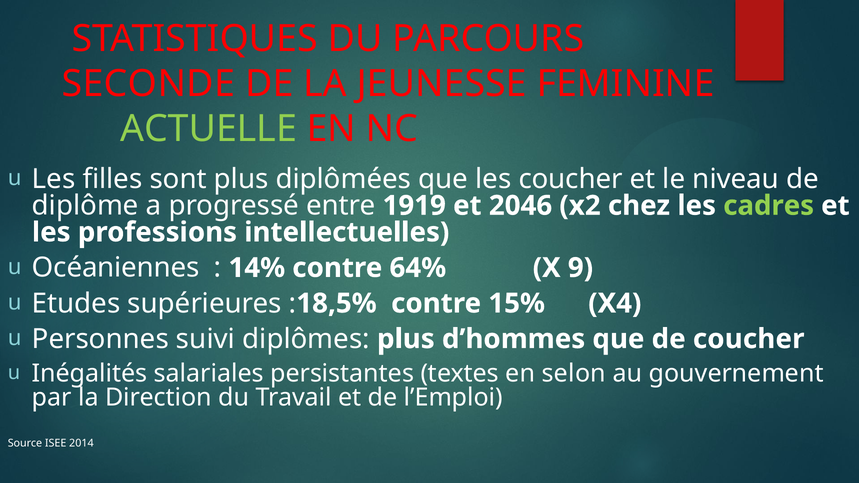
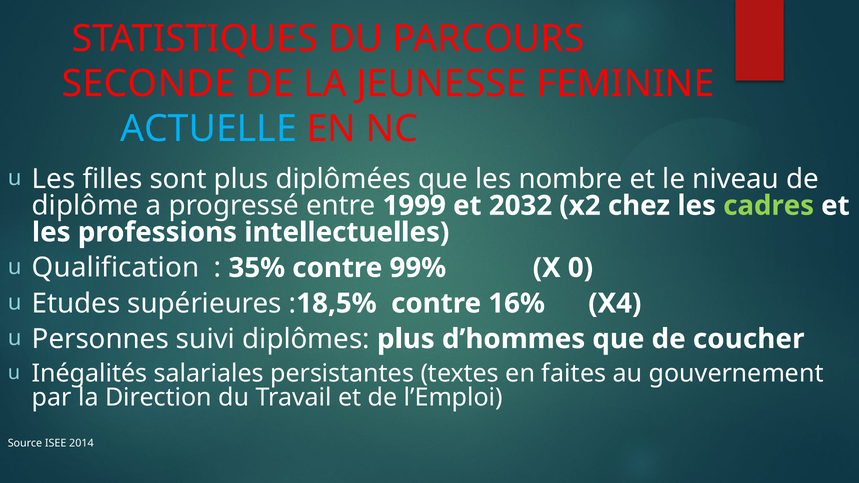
ACTUELLE colour: light green -> light blue
les coucher: coucher -> nombre
1919: 1919 -> 1999
2046: 2046 -> 2032
Océaniennes: Océaniennes -> Qualification
14%: 14% -> 35%
64%: 64% -> 99%
9: 9 -> 0
15%: 15% -> 16%
selon: selon -> faites
